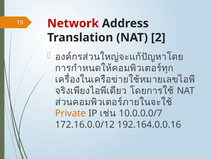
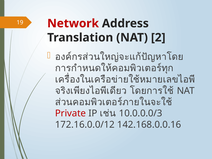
Private colour: orange -> red
10.0.0.0/7: 10.0.0.0/7 -> 10.0.0.0/3
192.164.0.0.16: 192.164.0.0.16 -> 142.168.0.0.16
